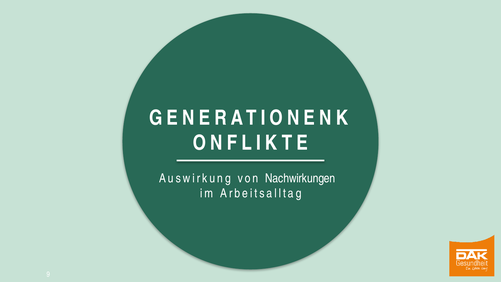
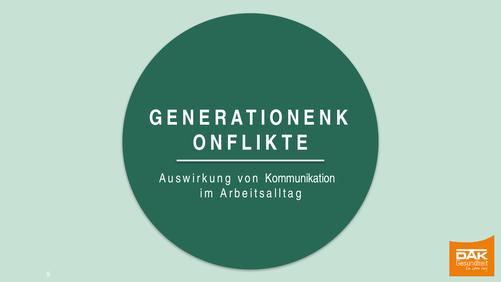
Nachwirkungen: Nachwirkungen -> Kommunikation
